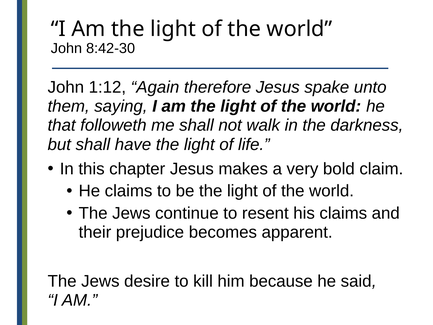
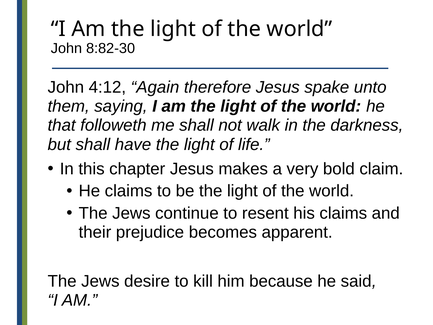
8:42-30: 8:42-30 -> 8:82-30
1:12: 1:12 -> 4:12
